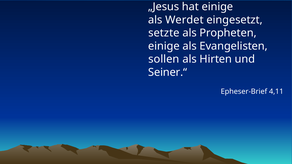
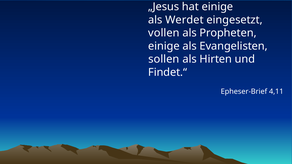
setzte: setzte -> vollen
Seiner.“: Seiner.“ -> Findet.“
